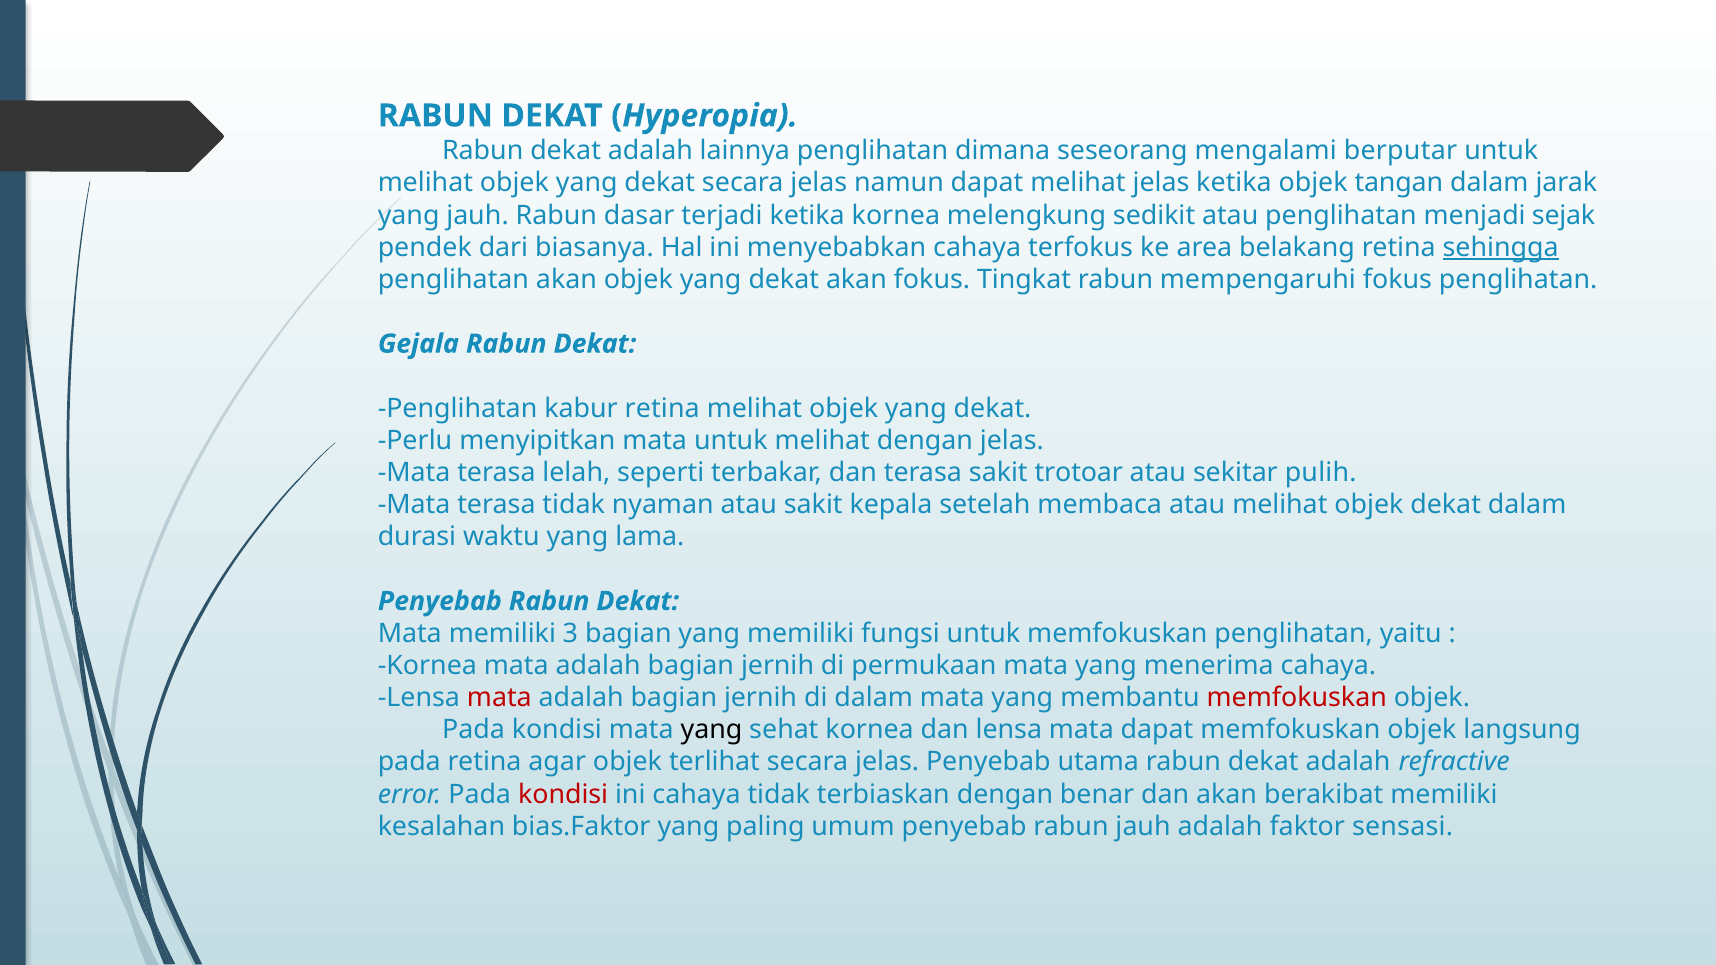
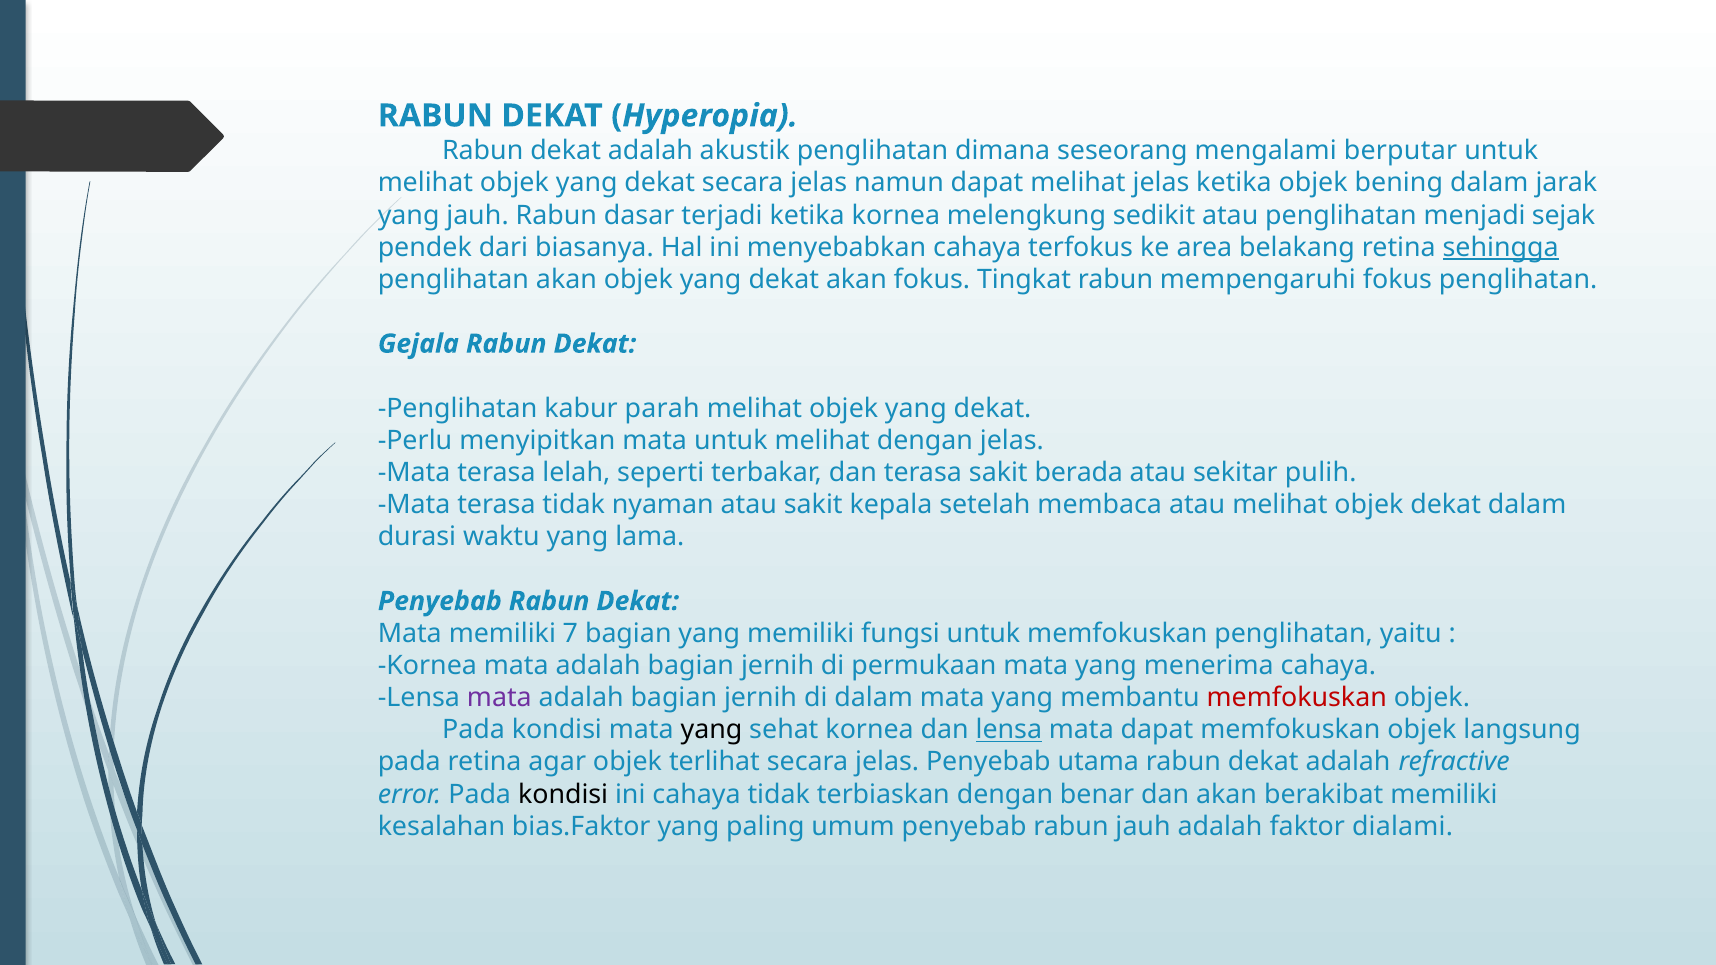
lainnya: lainnya -> akustik
tangan: tangan -> bening
kabur retina: retina -> parah
trotoar: trotoar -> berada
3: 3 -> 7
mata at (499, 698) colour: red -> purple
lensa at (1009, 730) underline: none -> present
kondisi at (563, 794) colour: red -> black
sensasi: sensasi -> dialami
